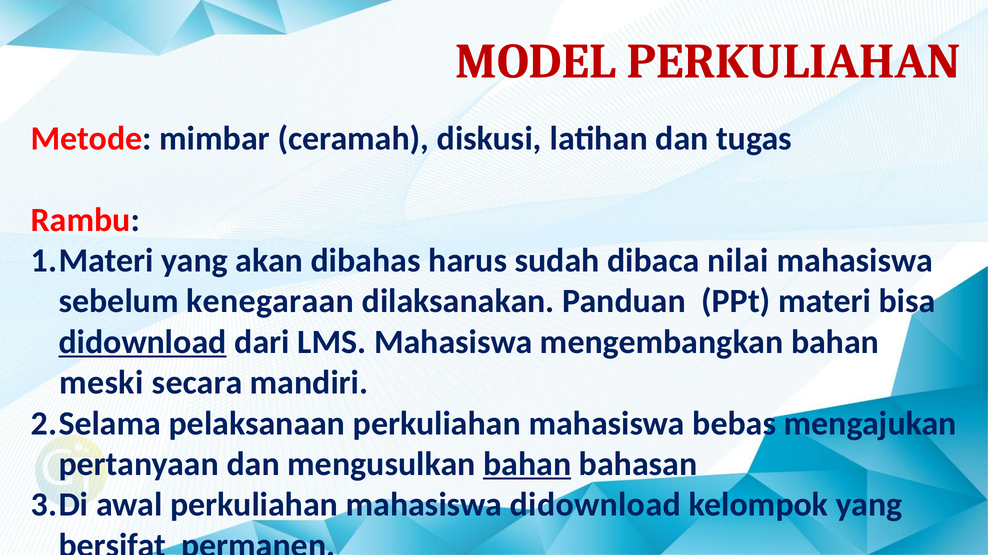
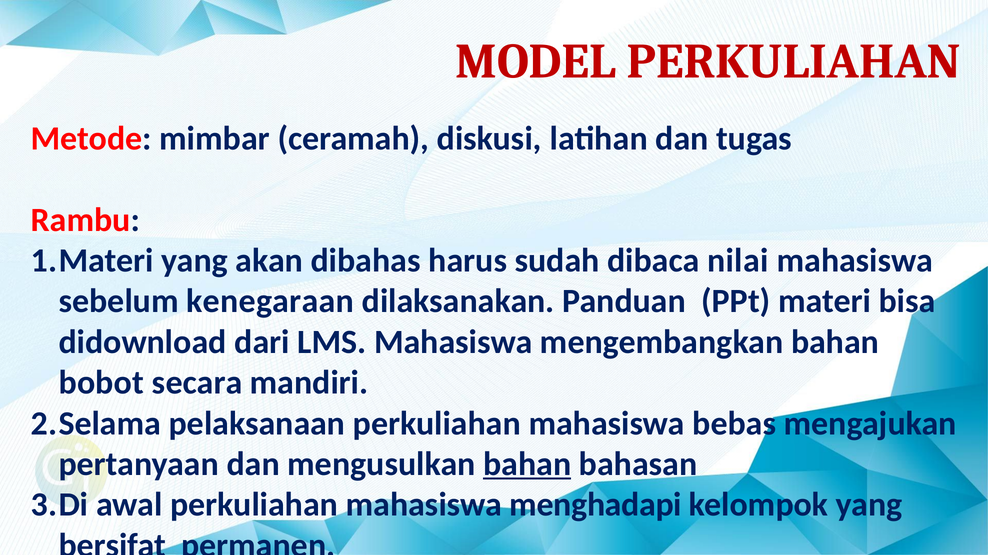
didownload at (143, 342) underline: present -> none
meski: meski -> bobot
mahasiswa didownload: didownload -> menghadapi
